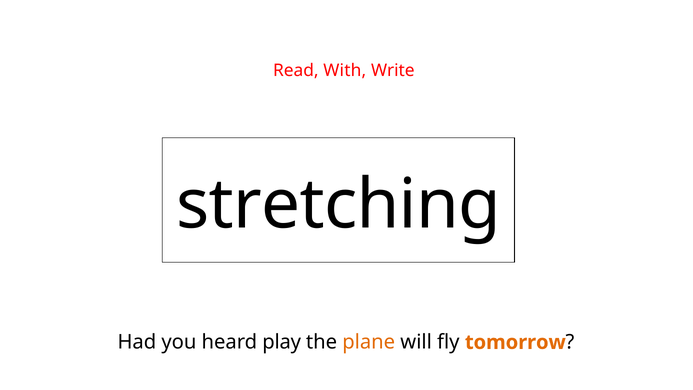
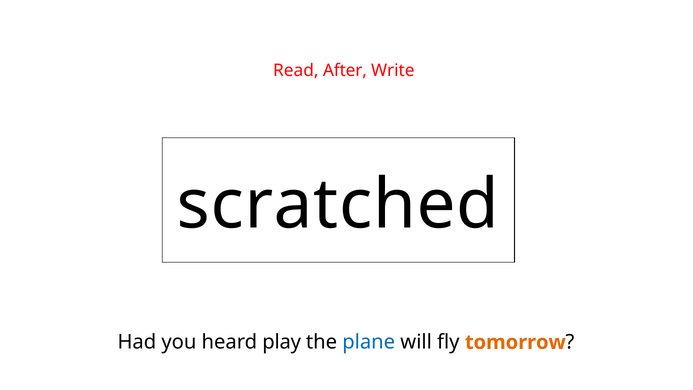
With: With -> After
stretching: stretching -> scratched
plane colour: orange -> blue
